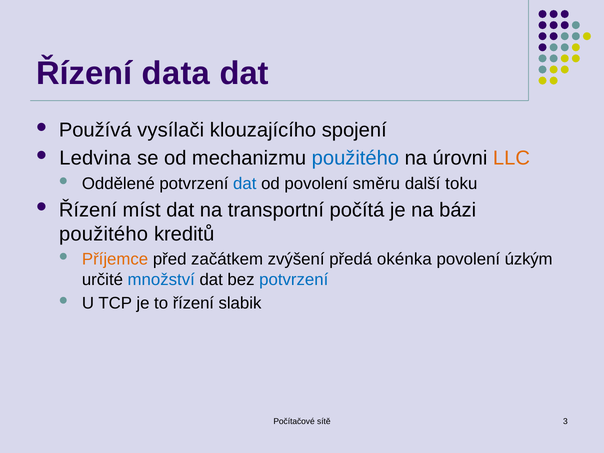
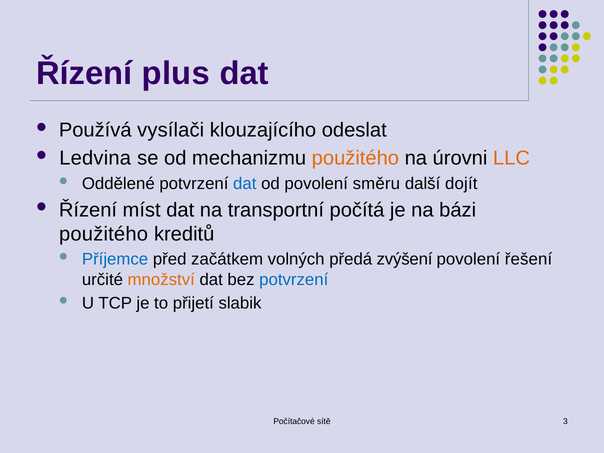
data: data -> plus
spojení: spojení -> odeslat
použitého at (355, 158) colour: blue -> orange
toku: toku -> dojít
Příjemce colour: orange -> blue
zvýšení: zvýšení -> volných
okénka: okénka -> zvýšení
úzkým: úzkým -> řešení
množství colour: blue -> orange
to řízení: řízení -> přijetí
